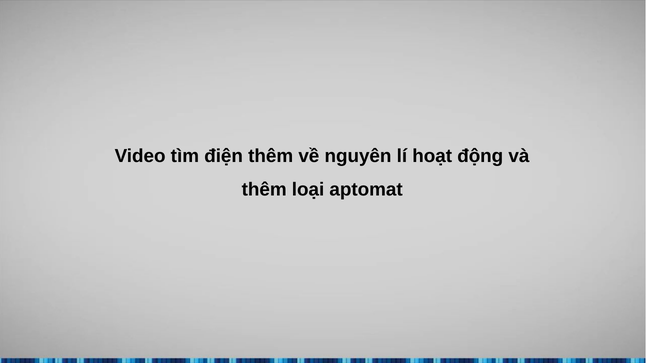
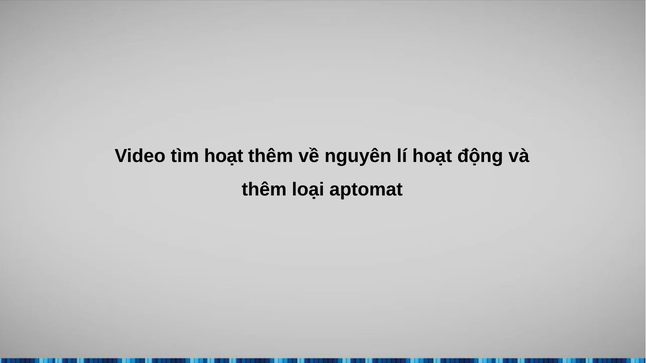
tìm điện: điện -> hoạt
